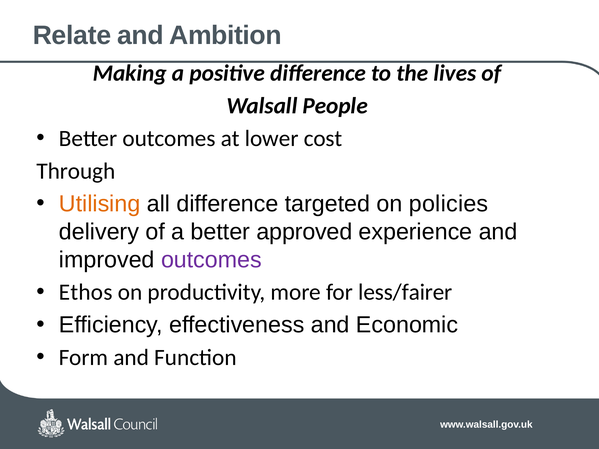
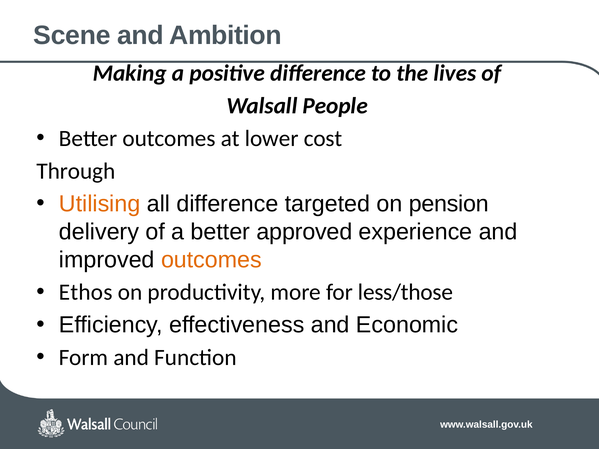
Relate: Relate -> Scene
policies: policies -> pension
outcomes at (211, 260) colour: purple -> orange
less/fairer: less/fairer -> less/those
